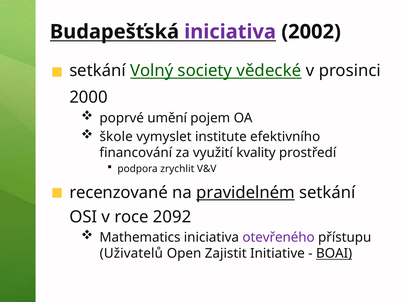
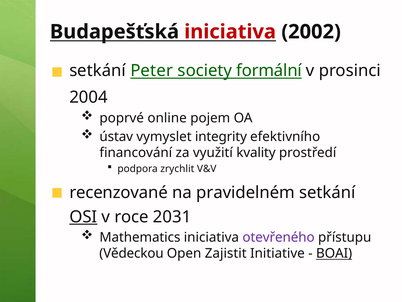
iniciativa at (230, 32) colour: purple -> red
Volný: Volný -> Peter
vědecké: vědecké -> formální
2000: 2000 -> 2004
umění: umění -> online
škole: škole -> ústav
institute: institute -> integrity
pravidelném underline: present -> none
OSI underline: none -> present
2092: 2092 -> 2031
Uživatelů: Uživatelů -> Vědeckou
